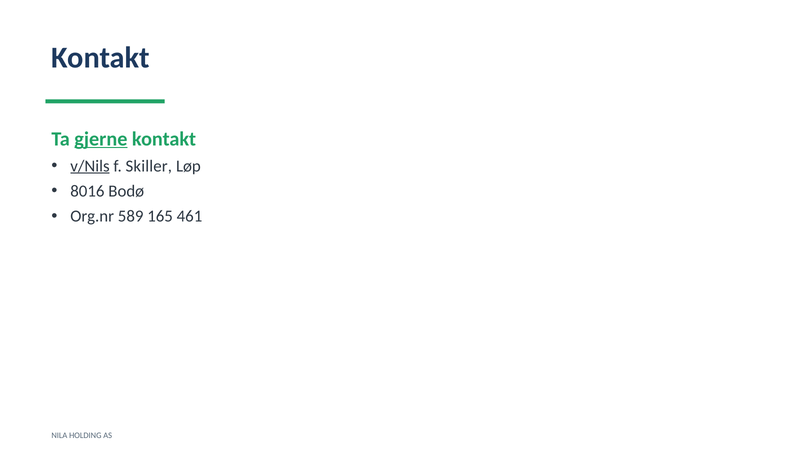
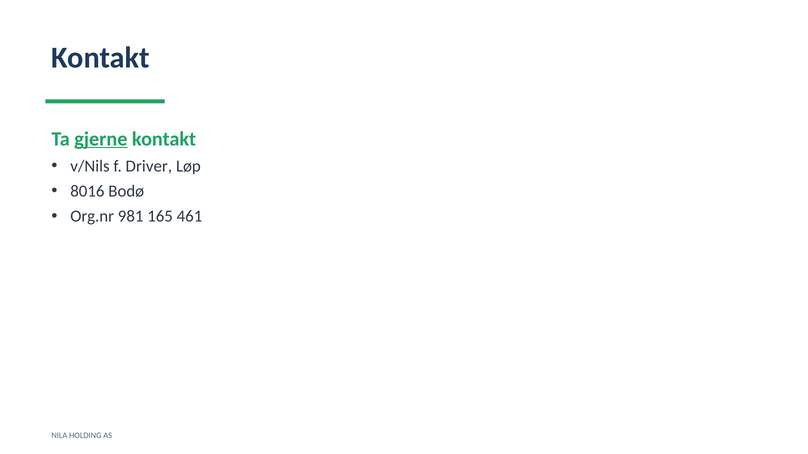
v/Nils underline: present -> none
Skiller: Skiller -> Driver
589: 589 -> 981
